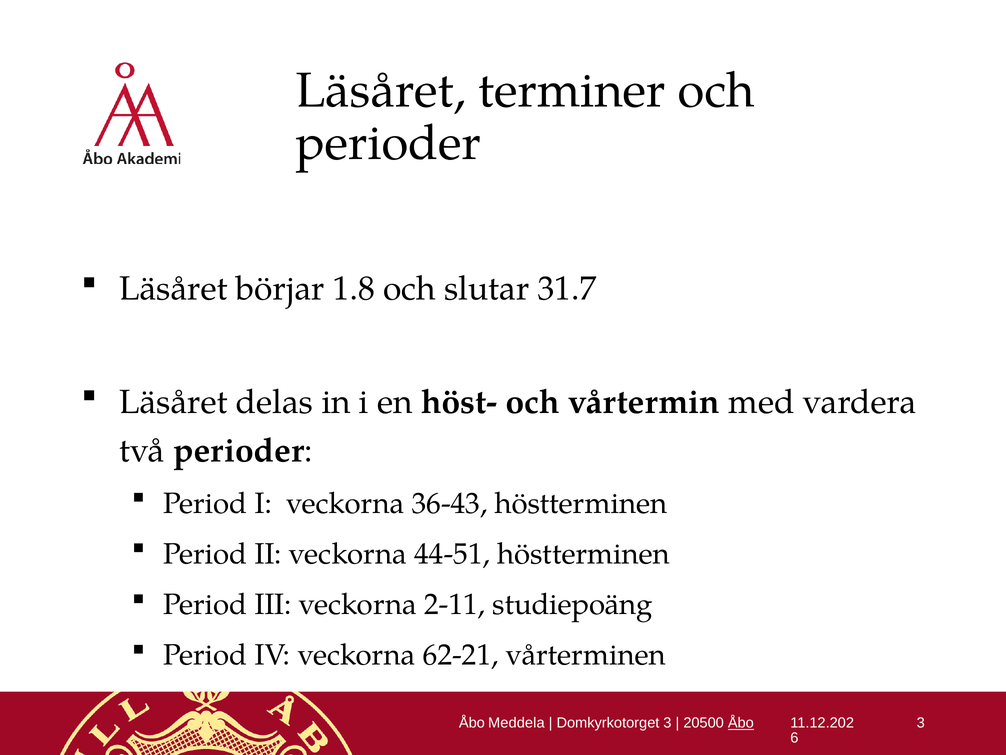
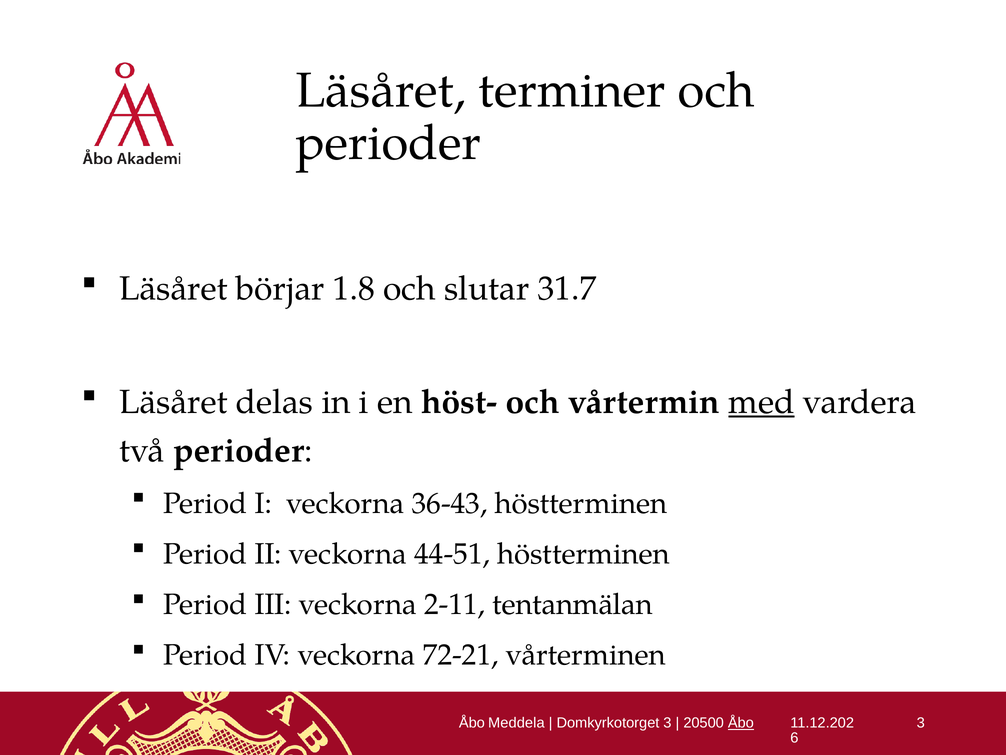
med underline: none -> present
studiepoäng: studiepoäng -> tentanmälan
62-21: 62-21 -> 72-21
